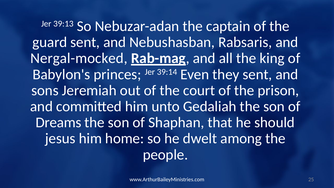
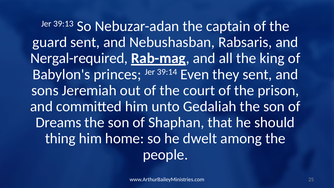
Nergal-mocked: Nergal-mocked -> Nergal-required
jesus: jesus -> thing
